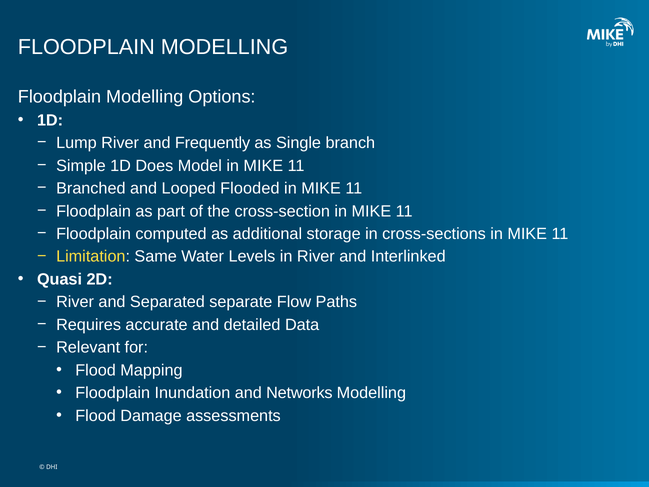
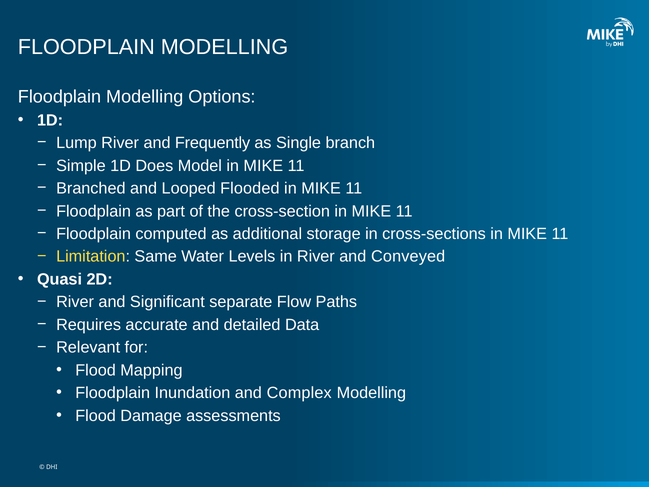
Interlinked: Interlinked -> Conveyed
Separated: Separated -> Significant
Networks: Networks -> Complex
